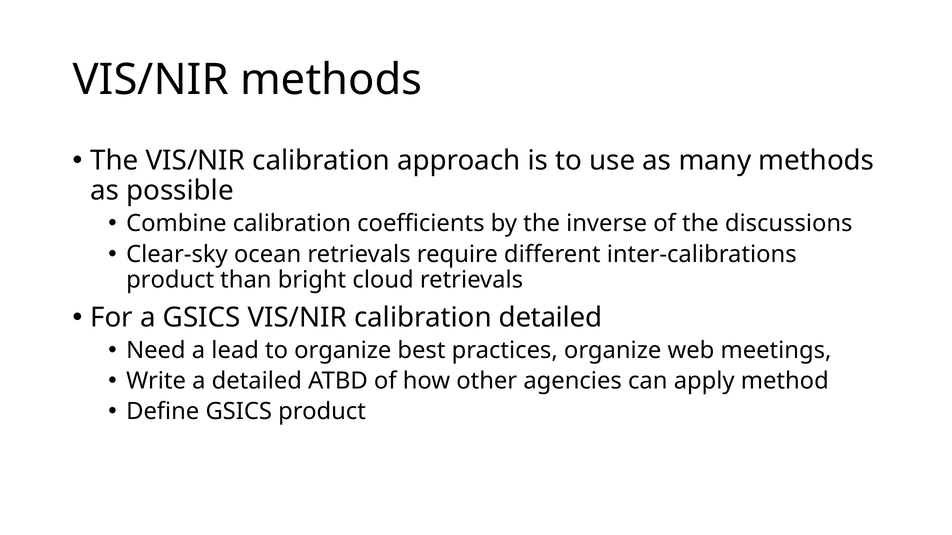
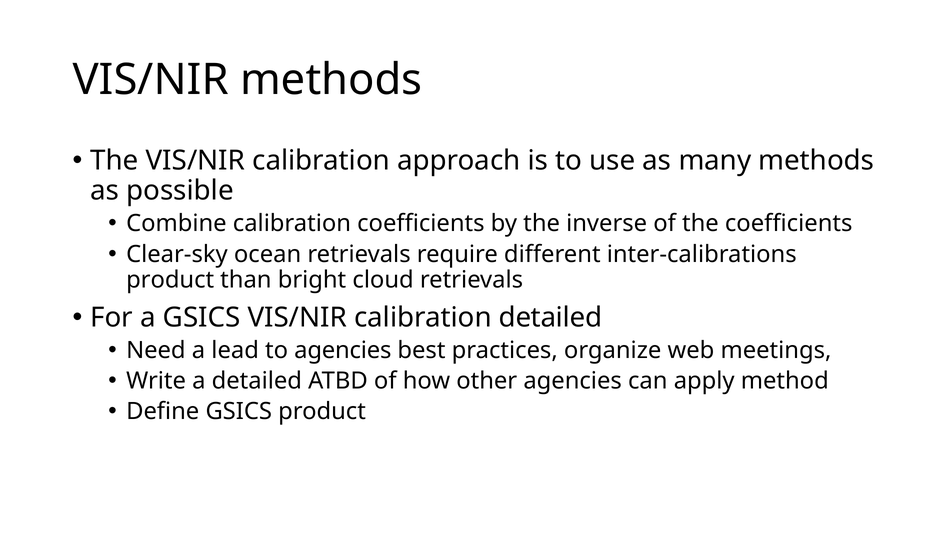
the discussions: discussions -> coefficients
to organize: organize -> agencies
